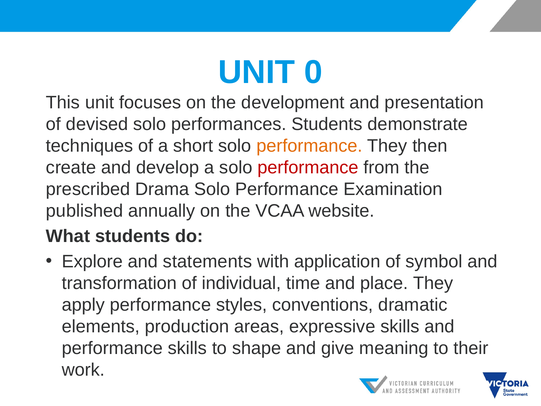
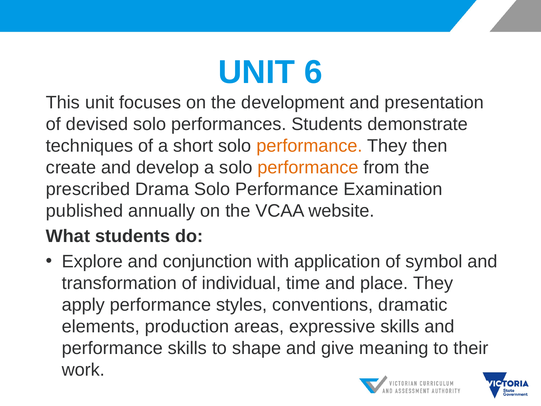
0: 0 -> 6
performance at (308, 168) colour: red -> orange
statements: statements -> conjunction
